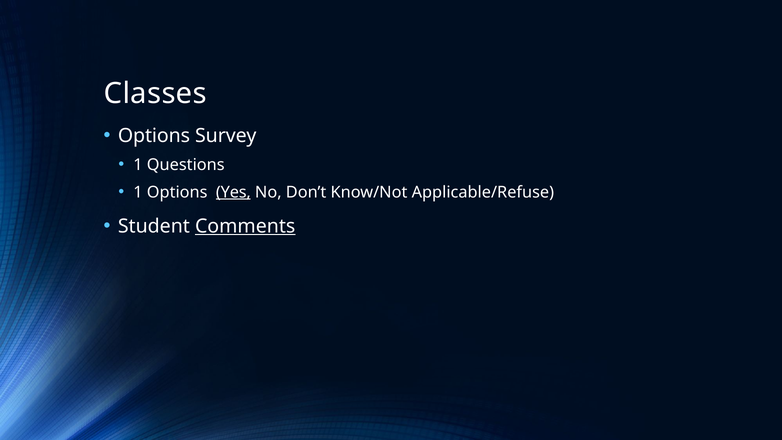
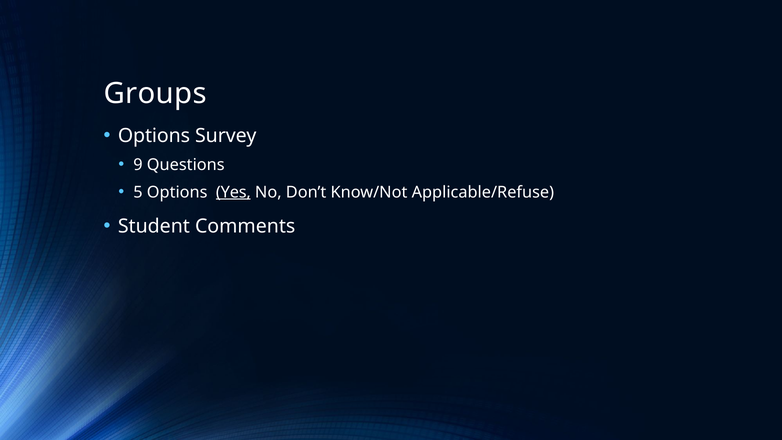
Classes: Classes -> Groups
1 at (138, 165): 1 -> 9
1 at (138, 192): 1 -> 5
Comments underline: present -> none
